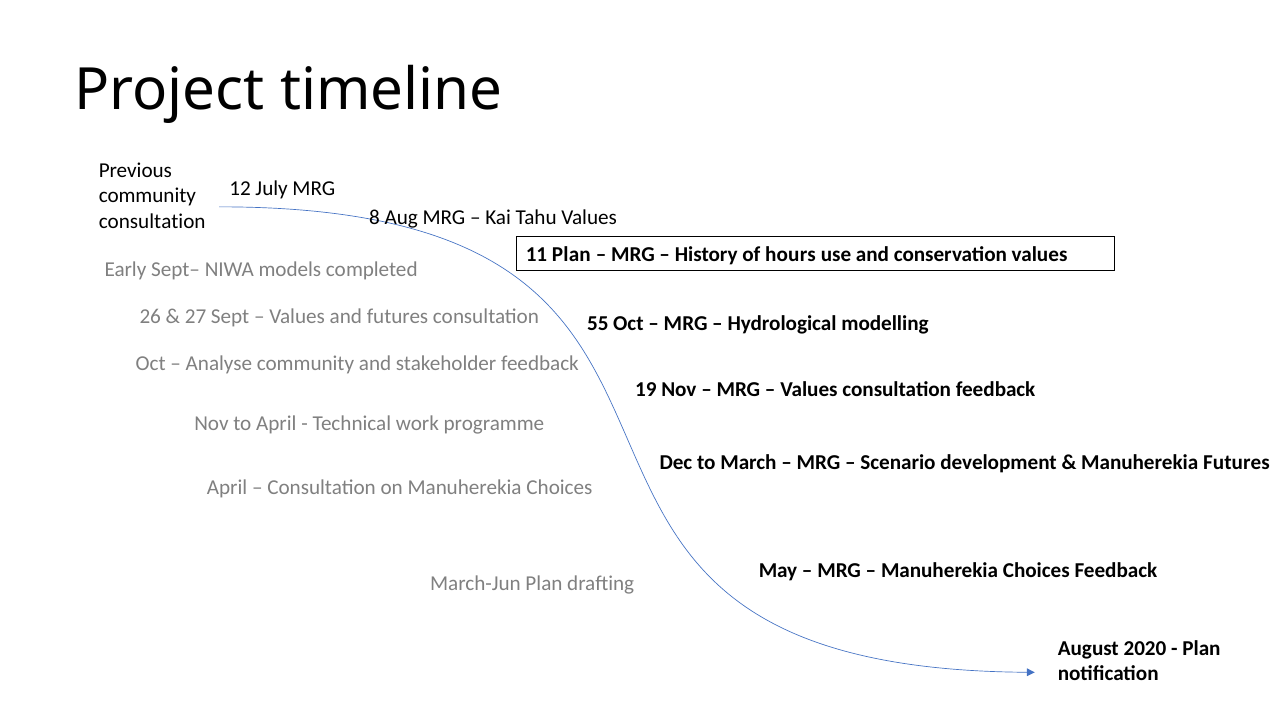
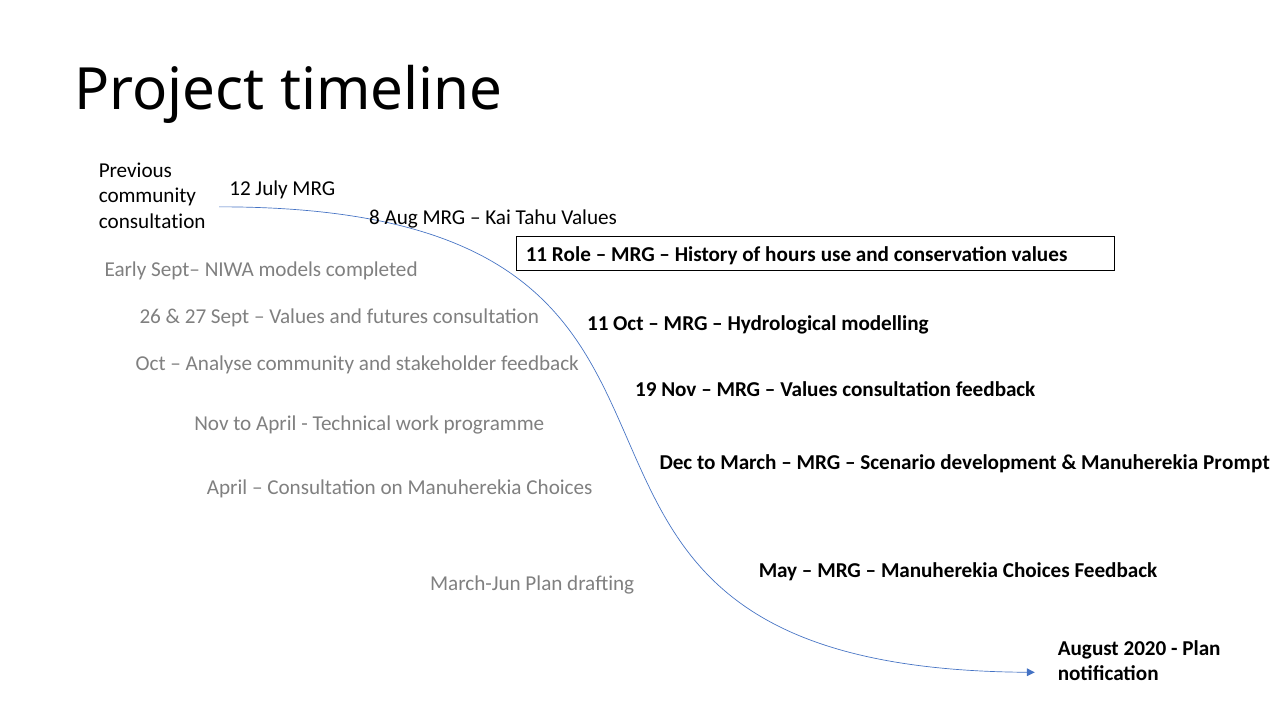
11 Plan: Plan -> Role
consultation 55: 55 -> 11
Manuherekia Futures: Futures -> Prompt
